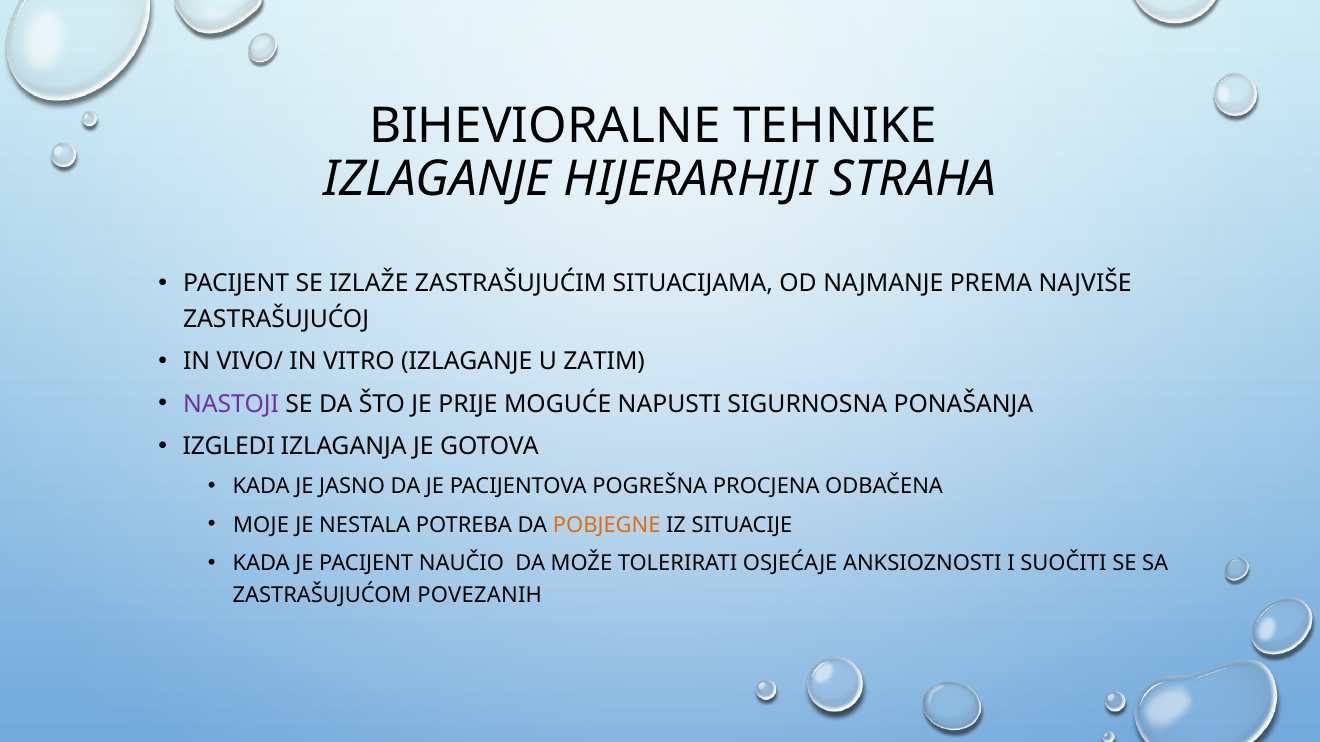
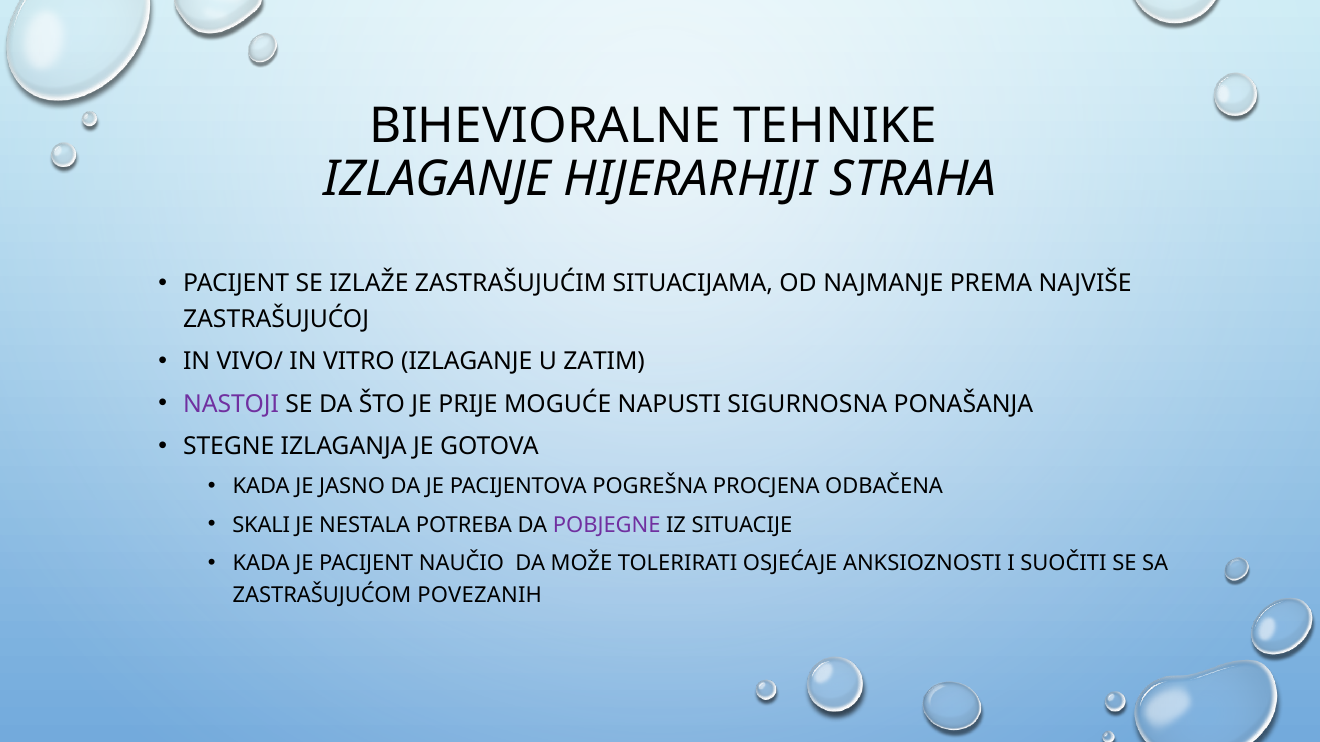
IZGLEDI: IZGLEDI -> STEGNE
MOJE: MOJE -> SKALI
POBJEGNE colour: orange -> purple
